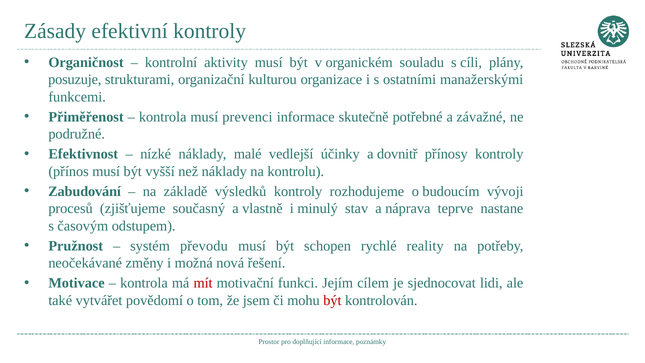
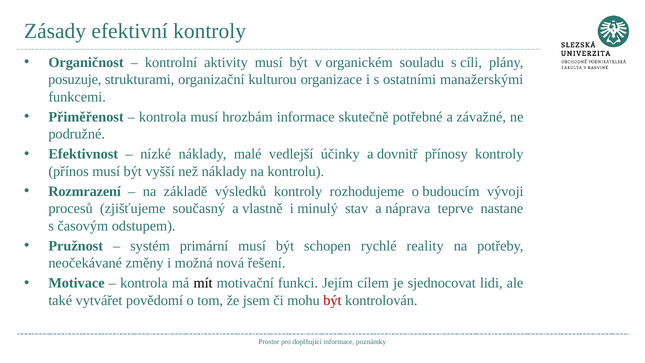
prevenci: prevenci -> hrozbám
Zabudování: Zabudování -> Rozmrazení
převodu: převodu -> primární
mít colour: red -> black
